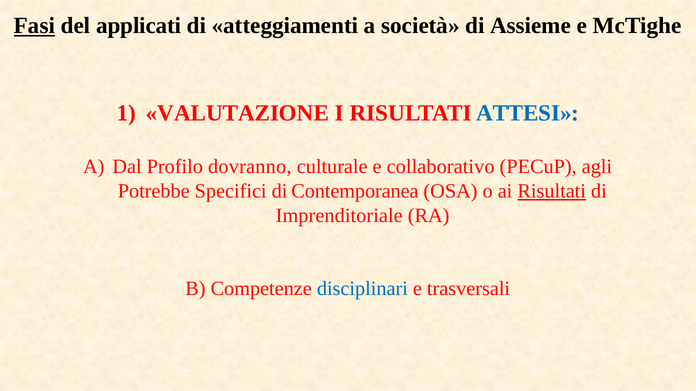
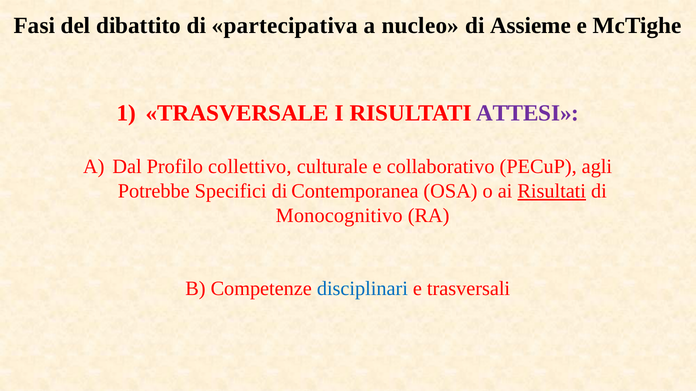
Fasi underline: present -> none
applicati: applicati -> dibattito
atteggiamenti: atteggiamenti -> partecipativa
società: società -> nucleo
VALUTAZIONE: VALUTAZIONE -> TRASVERSALE
ATTESI colour: blue -> purple
dovranno: dovranno -> collettivo
Imprenditoriale: Imprenditoriale -> Monocognitivo
